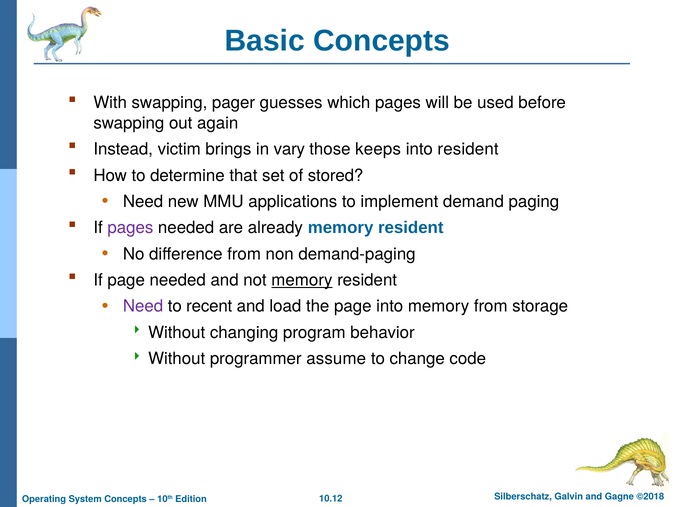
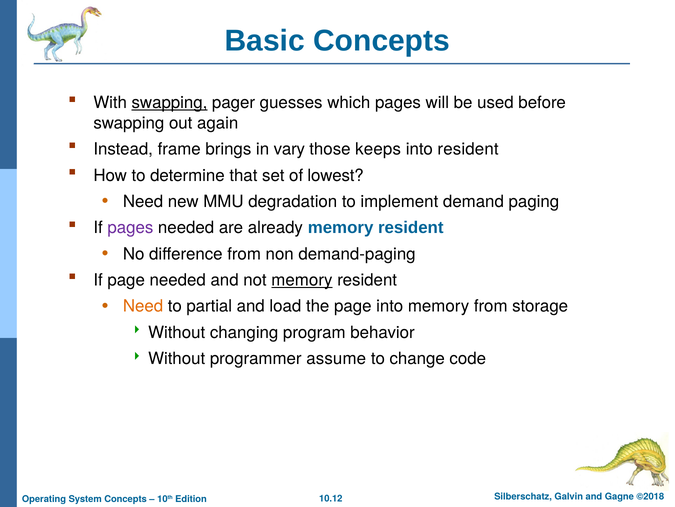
swapping at (169, 103) underline: none -> present
victim: victim -> frame
stored: stored -> lowest
applications: applications -> degradation
Need at (143, 306) colour: purple -> orange
recent: recent -> partial
